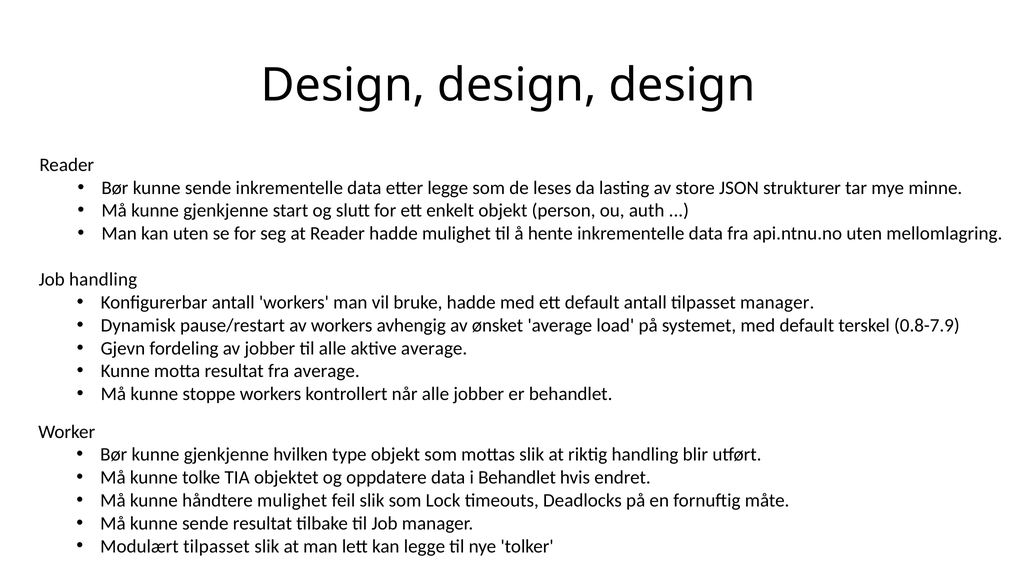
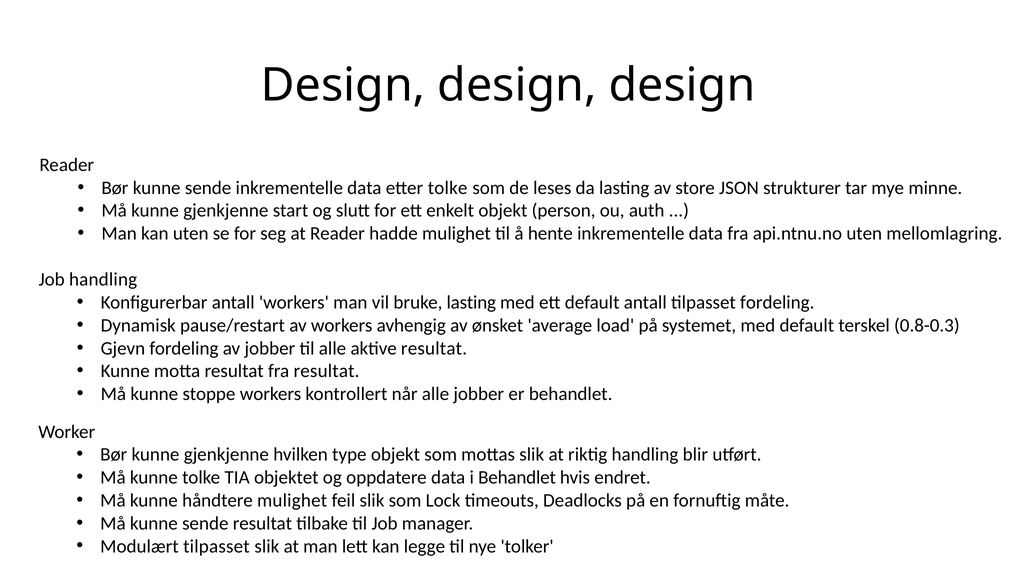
etter legge: legge -> tolke
bruke hadde: hadde -> lasting
tilpasset manager: manager -> fordeling
0.8-7.9: 0.8-7.9 -> 0.8-0.3
aktive average: average -> resultat
fra average: average -> resultat
